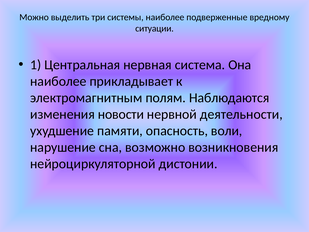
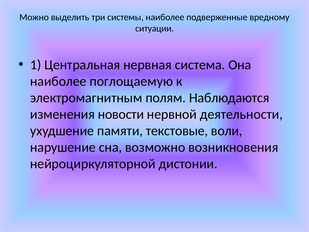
прикладывает: прикладывает -> поглощаемую
опасность: опасность -> текстовые
